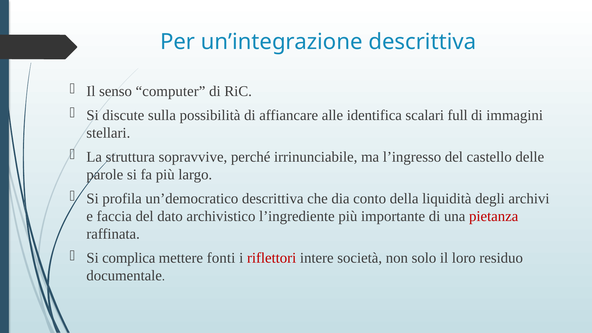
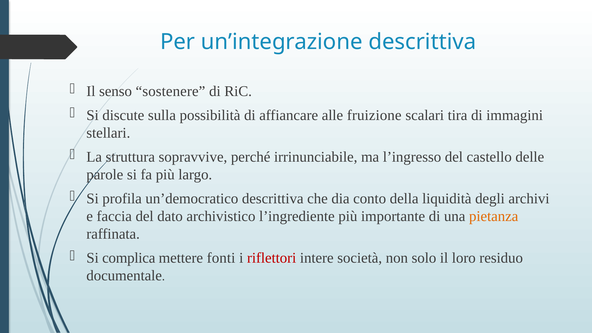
computer: computer -> sostenere
identifica: identifica -> fruizione
full: full -> tira
pietanza colour: red -> orange
